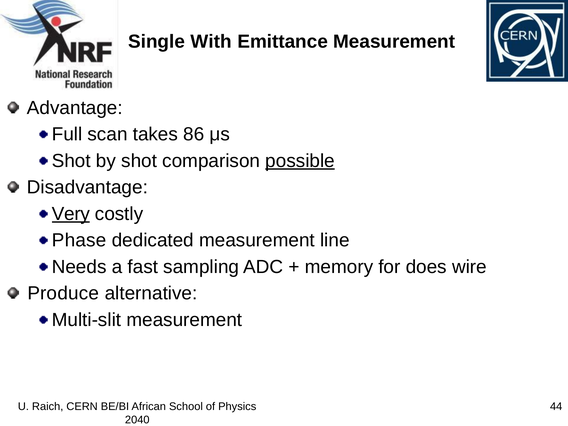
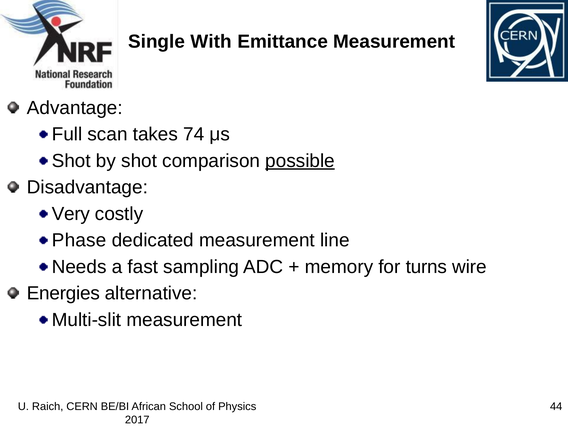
86: 86 -> 74
Very underline: present -> none
does: does -> turns
Produce: Produce -> Energies
2040: 2040 -> 2017
